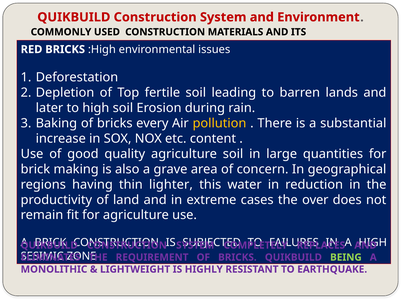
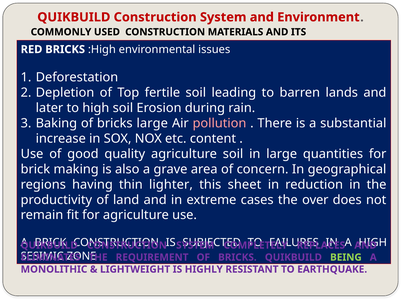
bricks every: every -> large
pollution colour: yellow -> pink
water: water -> sheet
